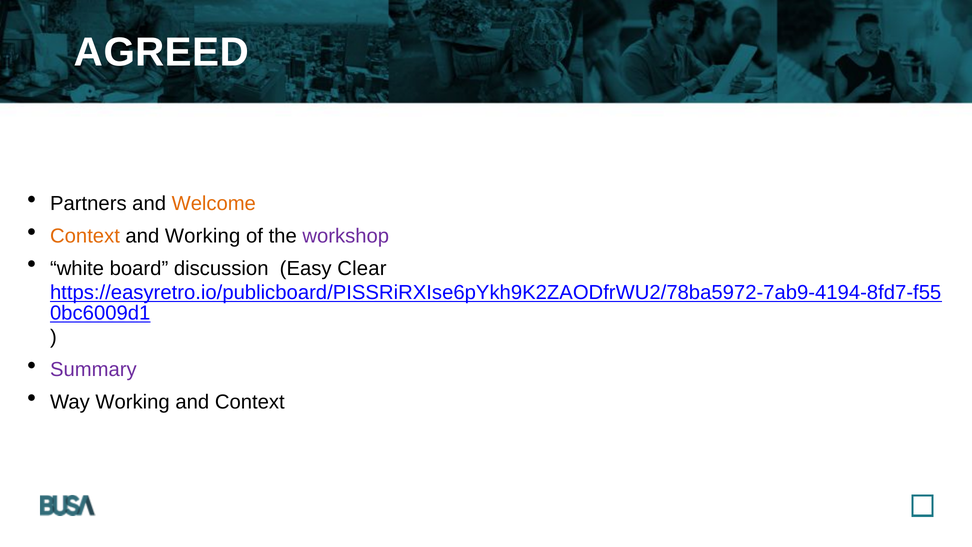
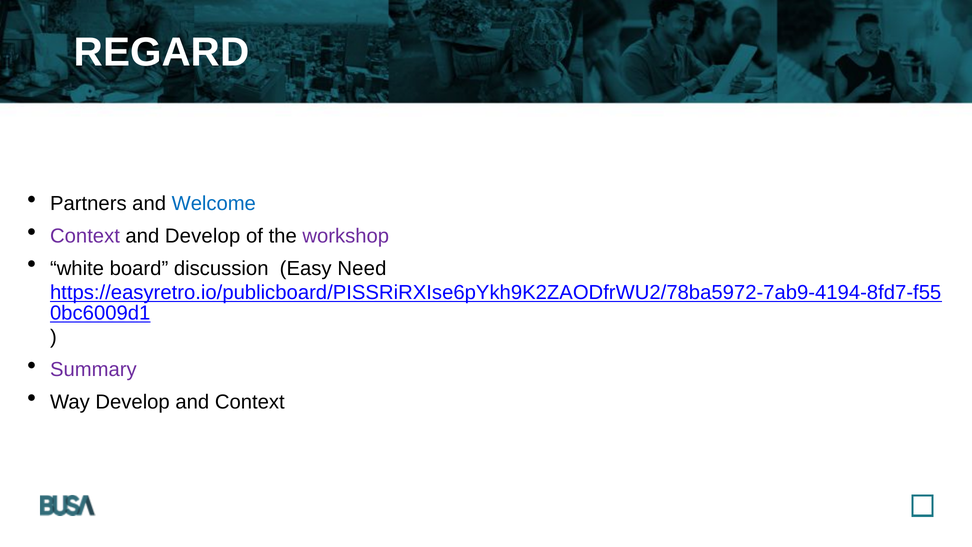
AGREED: AGREED -> REGARD
Welcome colour: orange -> blue
Context at (85, 236) colour: orange -> purple
and Working: Working -> Develop
Clear: Clear -> Need
Way Working: Working -> Develop
